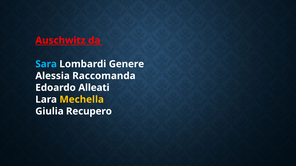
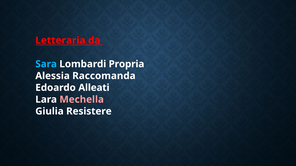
Auschwitz: Auschwitz -> Letteraria
Genere: Genere -> Propria
Mechella colour: yellow -> pink
Recupero: Recupero -> Resistere
